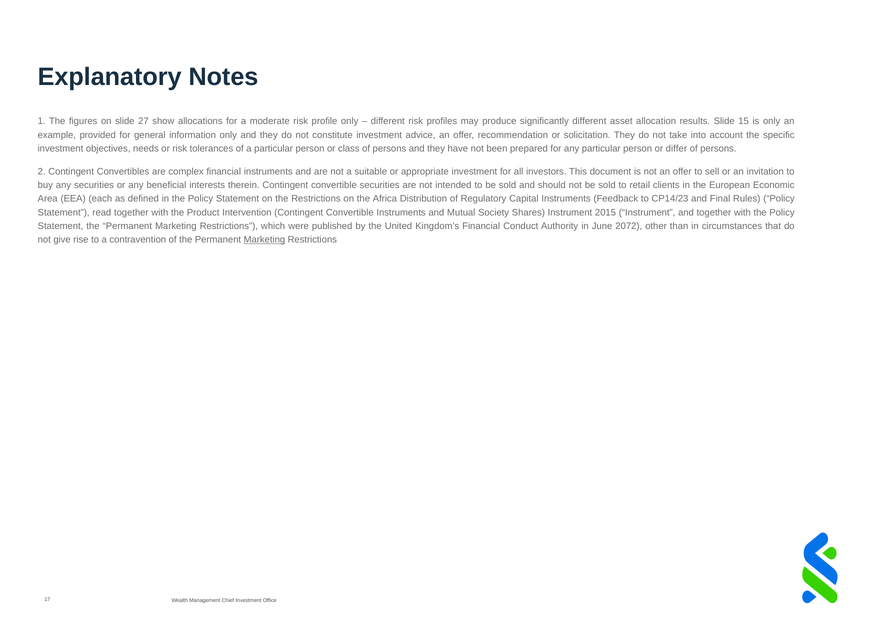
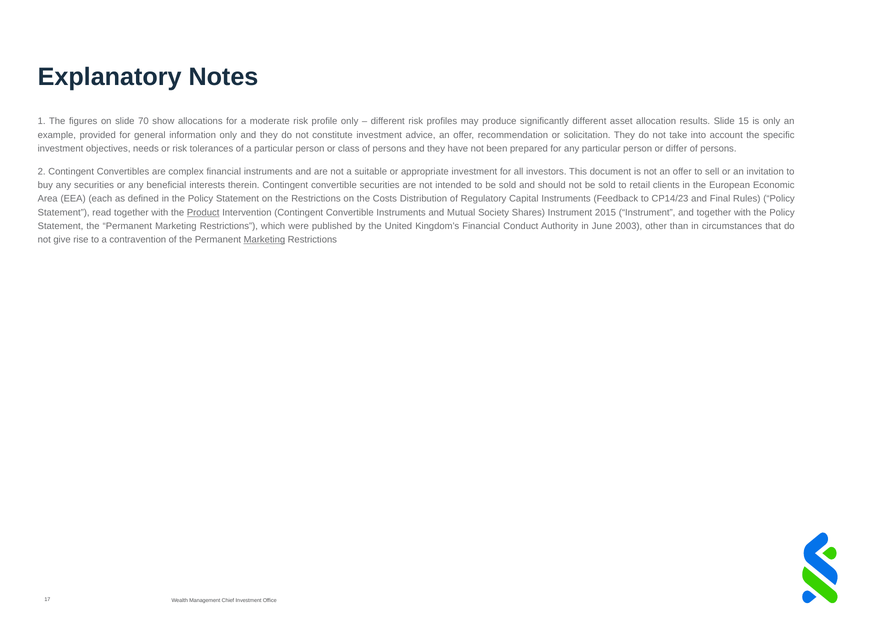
27: 27 -> 70
Africa: Africa -> Costs
Product underline: none -> present
2072: 2072 -> 2003
